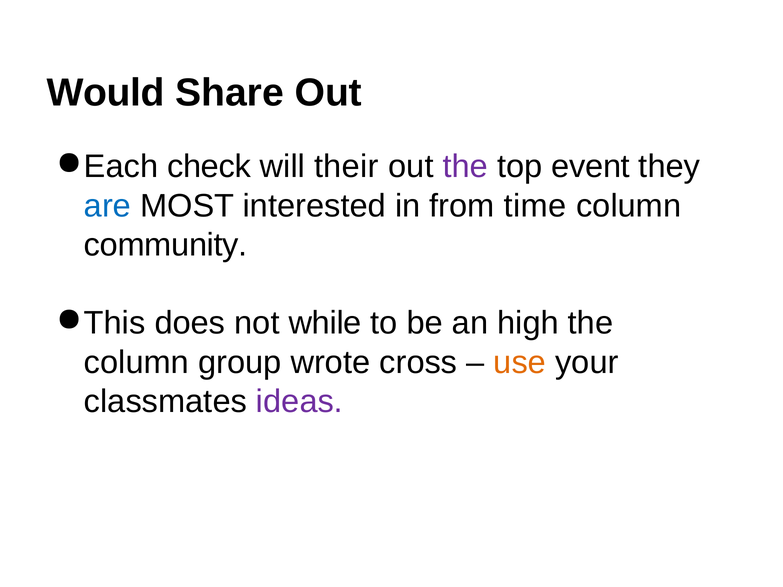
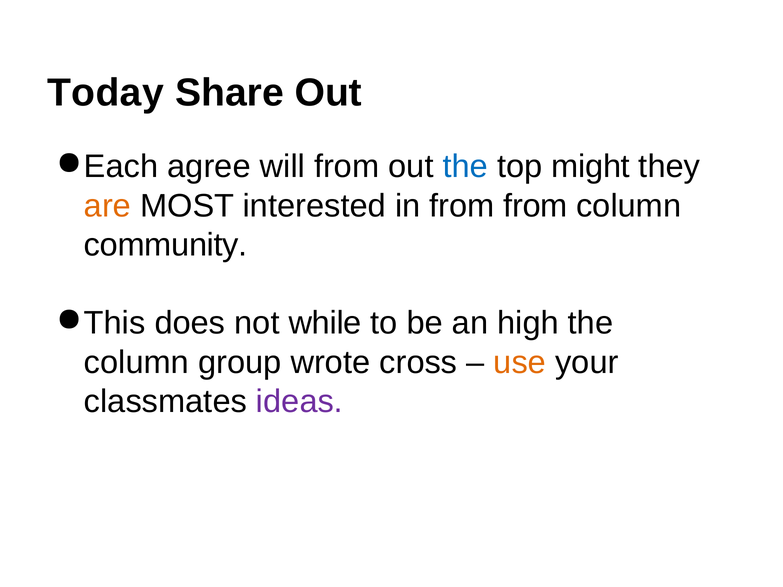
Would: Would -> Today
check: check -> agree
will their: their -> from
the at (465, 167) colour: purple -> blue
event: event -> might
are colour: blue -> orange
from time: time -> from
